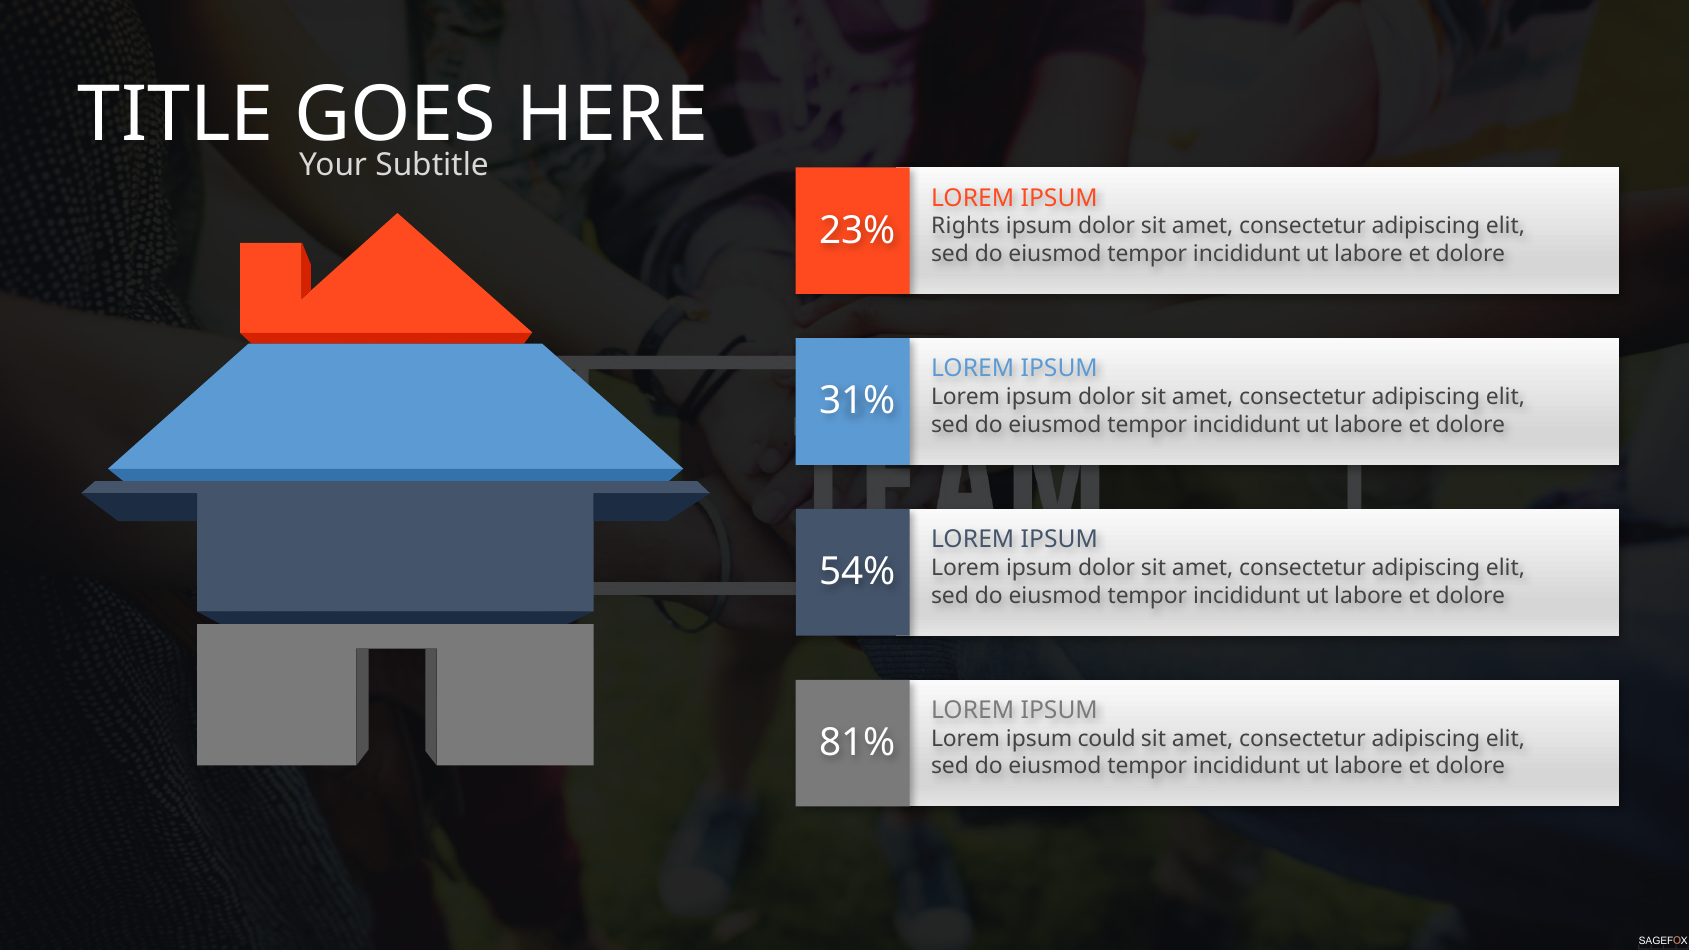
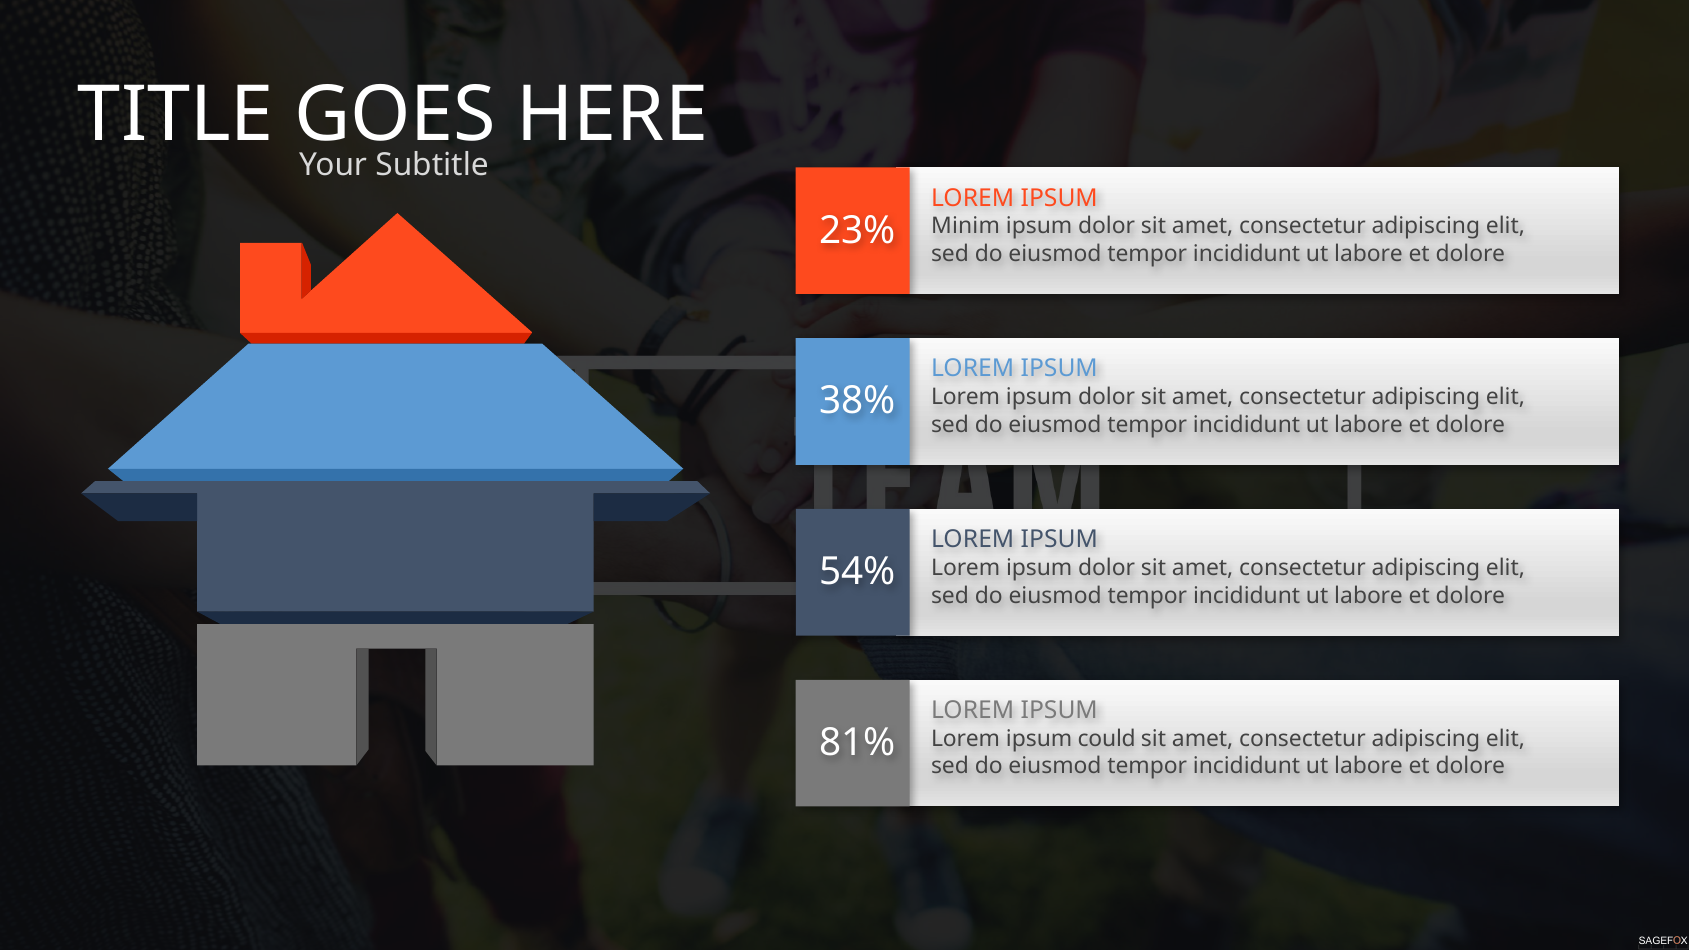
Rights: Rights -> Minim
31%: 31% -> 38%
